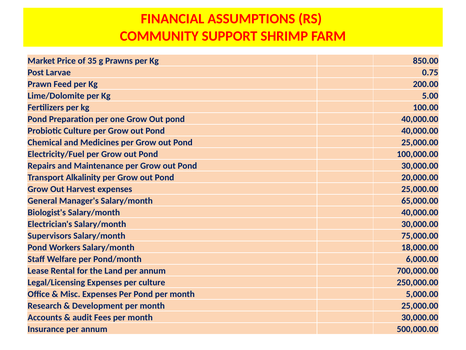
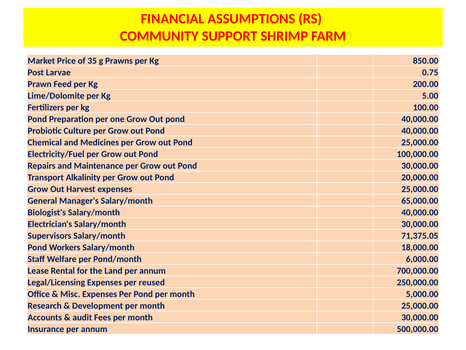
75,000.00: 75,000.00 -> 71,375.05
per culture: culture -> reused
